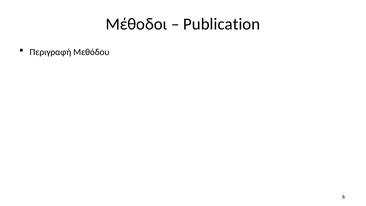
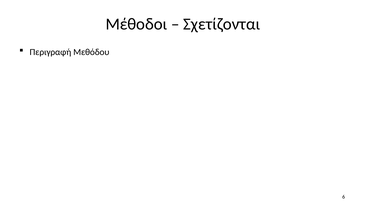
Publication: Publication -> Σχετίζονται
